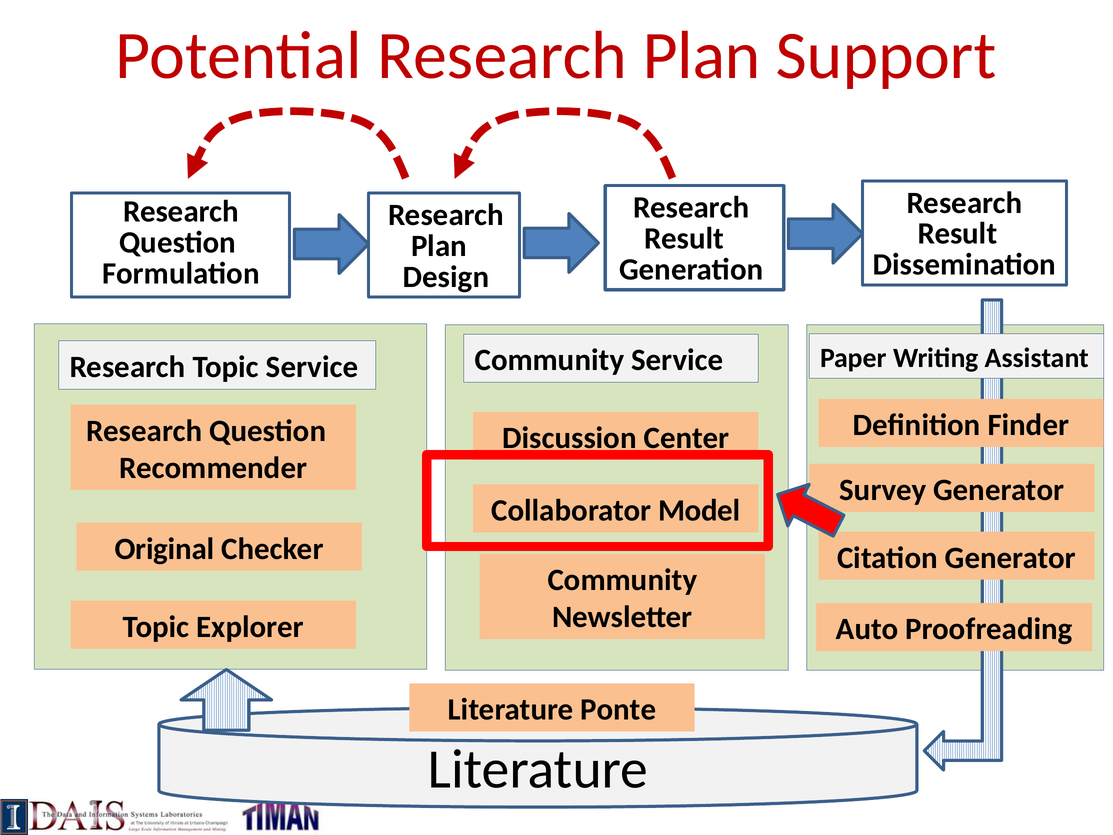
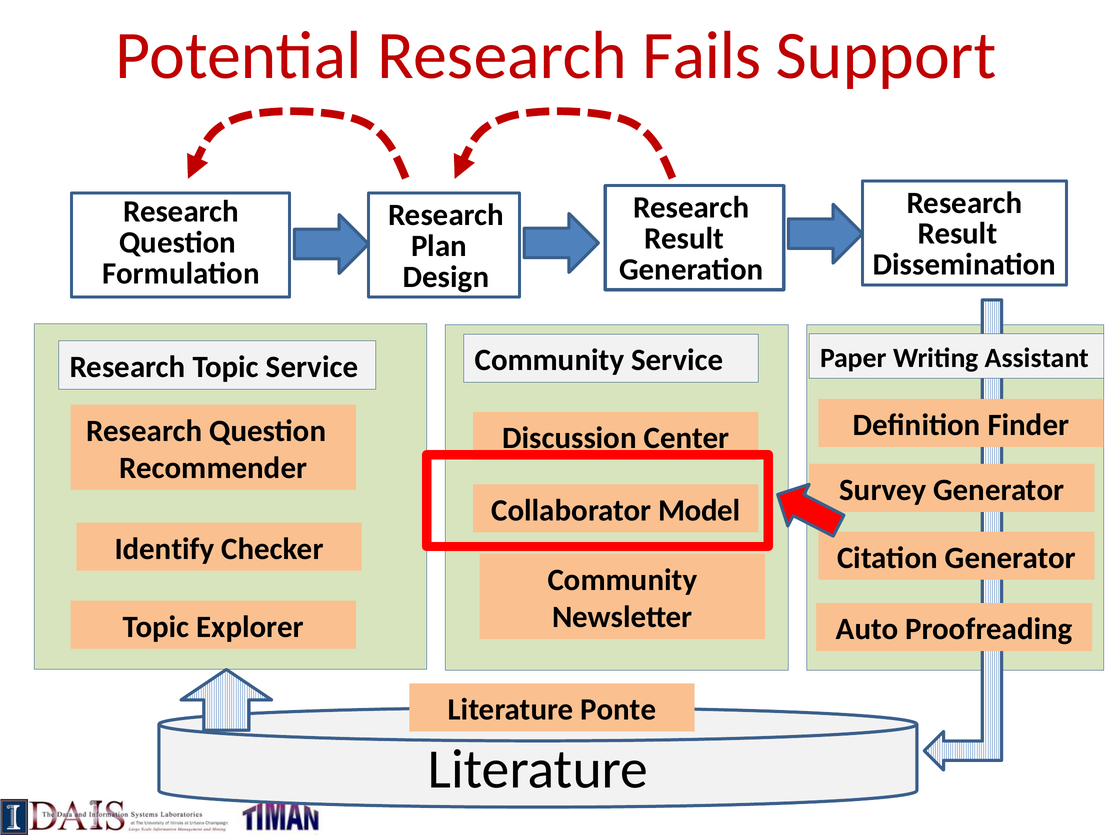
Potential Research Plan: Plan -> Fails
Original: Original -> Identify
